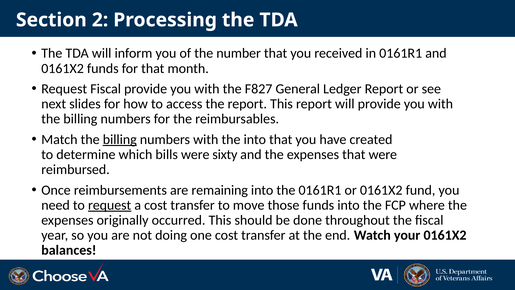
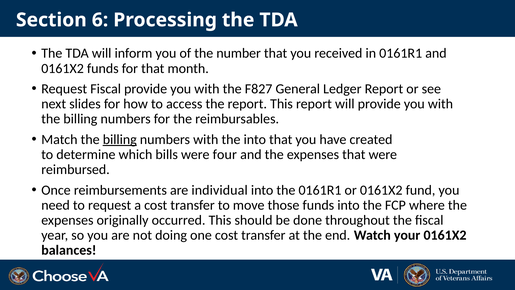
2: 2 -> 6
sixty: sixty -> four
remaining: remaining -> individual
request at (110, 205) underline: present -> none
